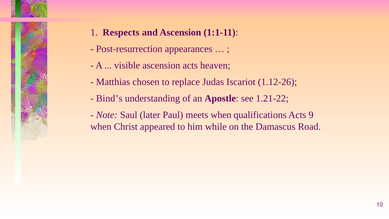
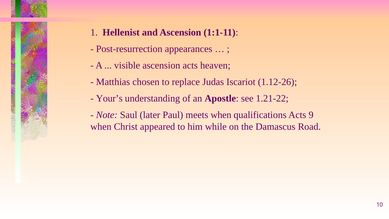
Respects: Respects -> Hellenist
Bind’s: Bind’s -> Your’s
